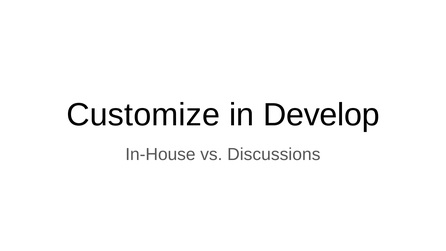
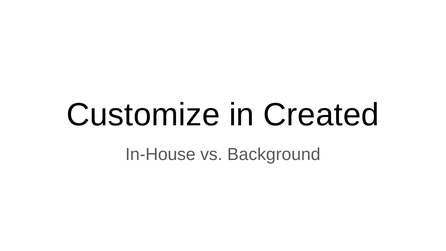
Develop: Develop -> Created
Discussions: Discussions -> Background
